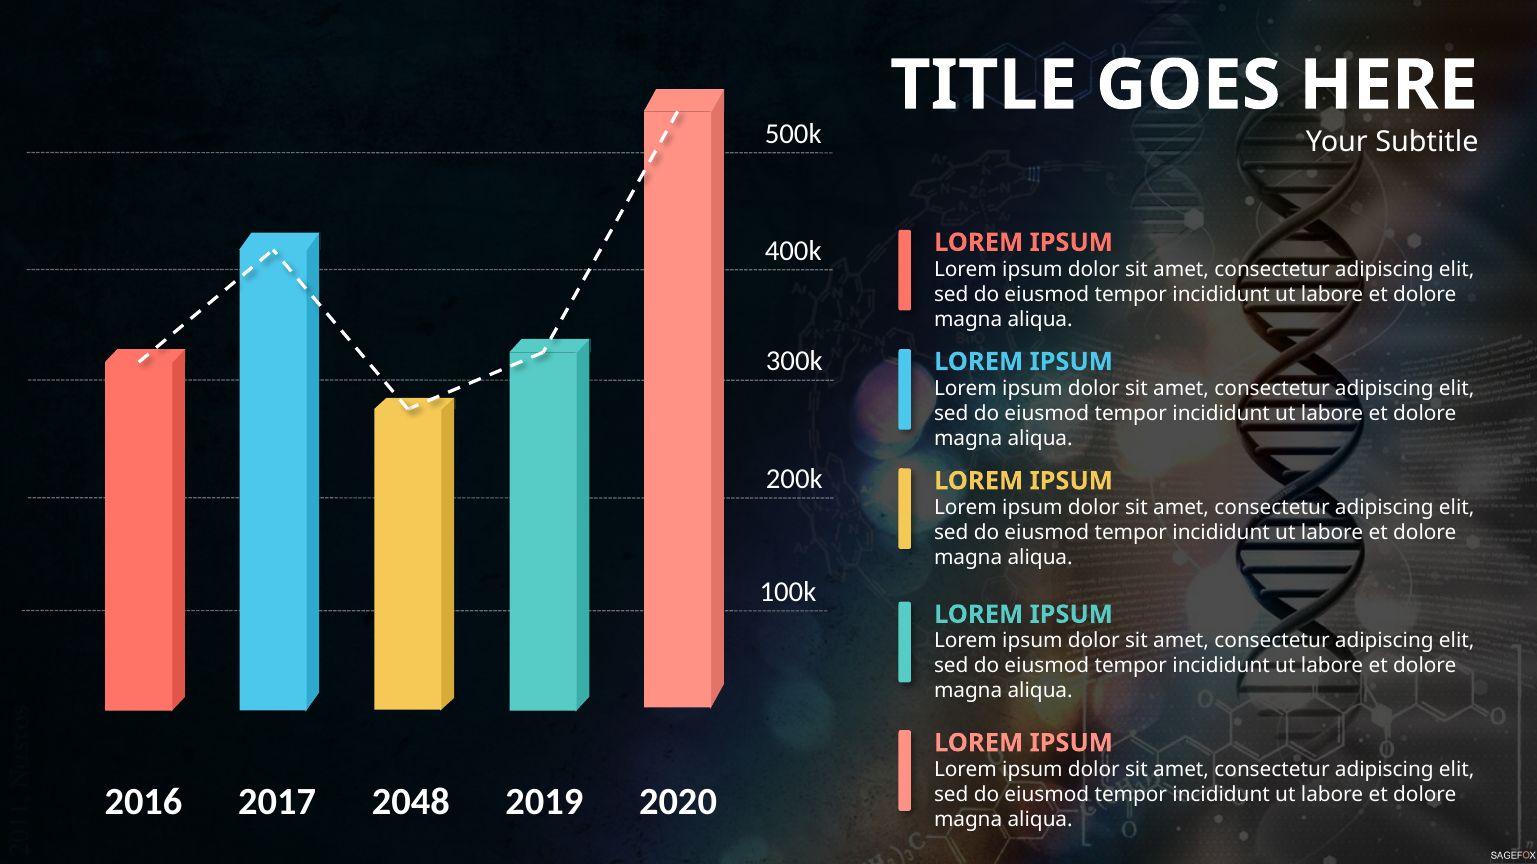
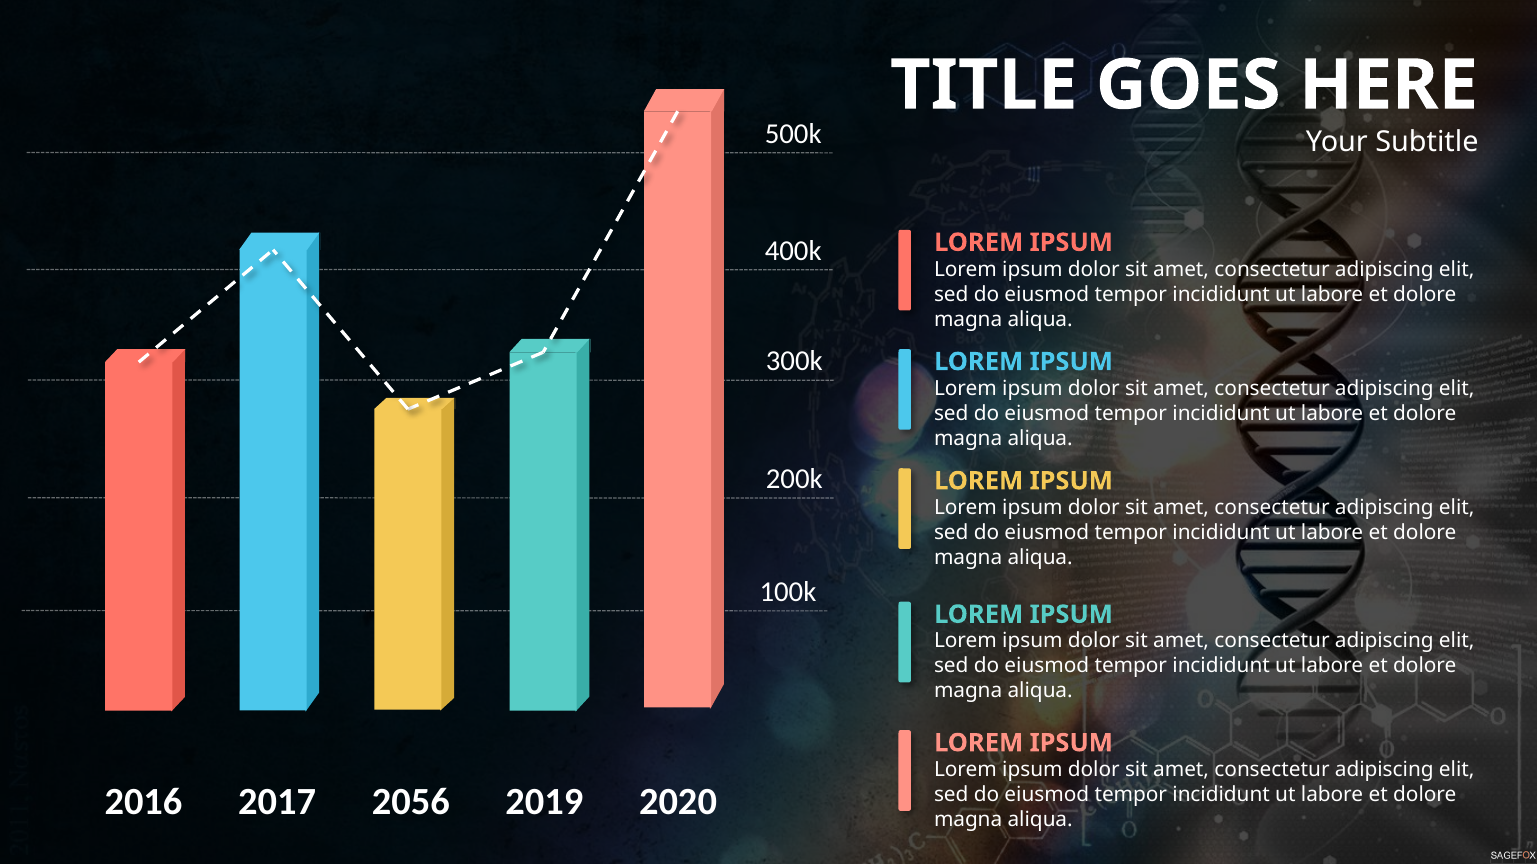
2048: 2048 -> 2056
